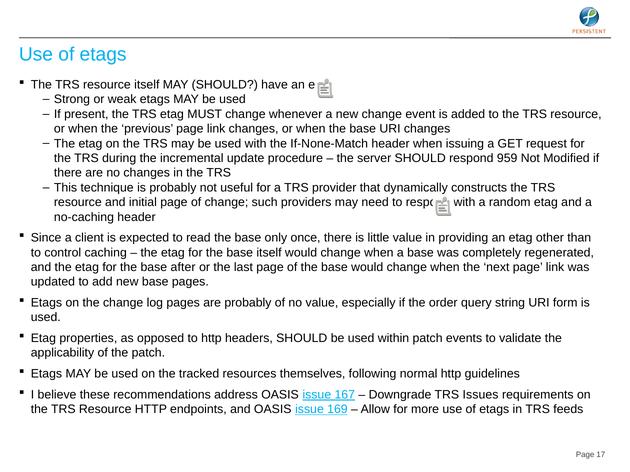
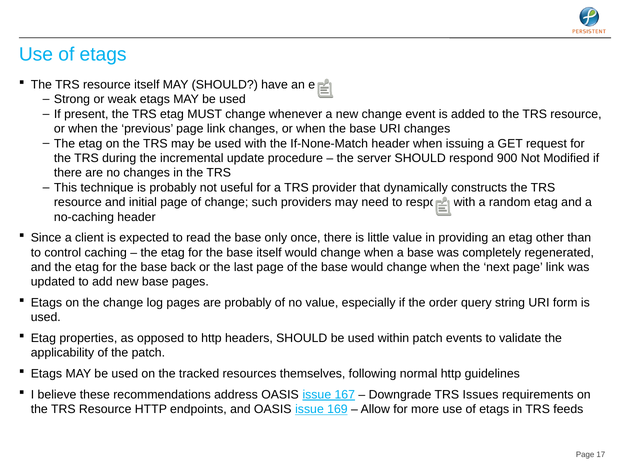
959: 959 -> 900
after: after -> back
